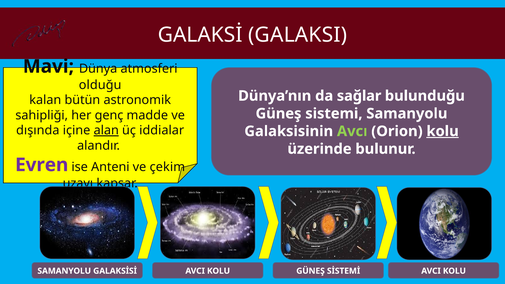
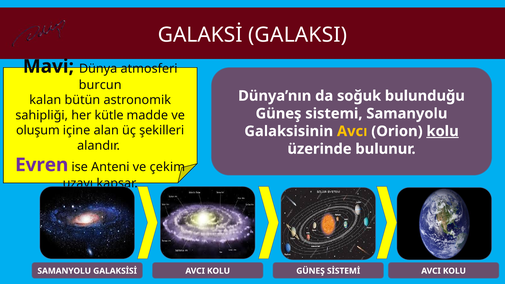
olduğu: olduğu -> burcun
sağlar: sağlar -> soğuk
genç: genç -> kütle
dışında: dışında -> oluşum
alan underline: present -> none
iddialar: iddialar -> şekilleri
Avcı colour: light green -> yellow
